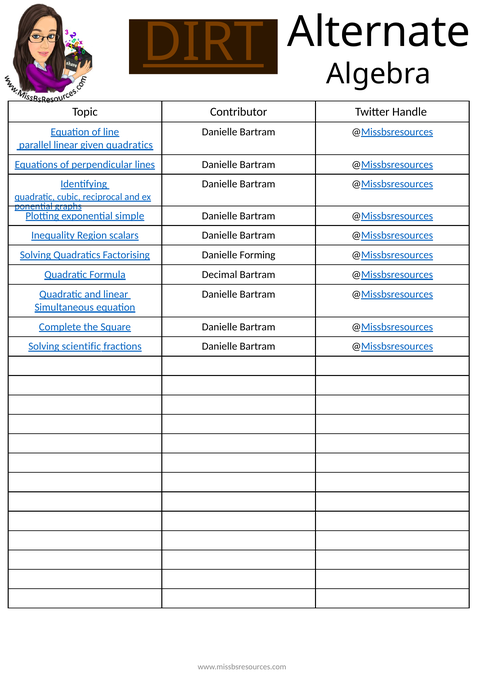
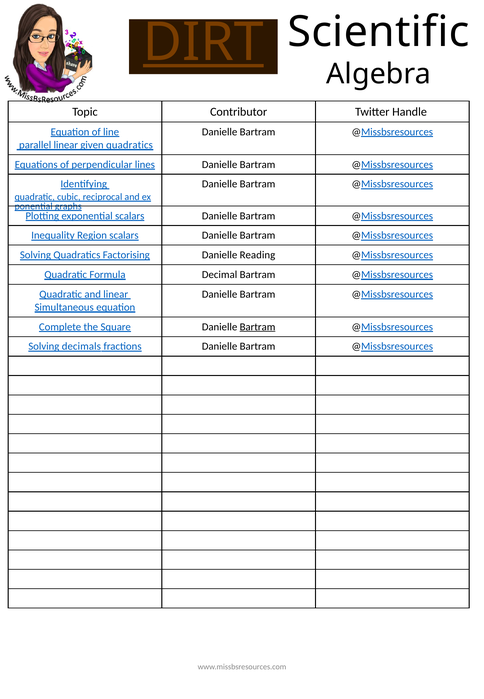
Alternate: Alternate -> Scientific
exponential simple: simple -> scalars
Forming: Forming -> Reading
Bartram at (258, 327) underline: none -> present
scientific: scientific -> decimals
